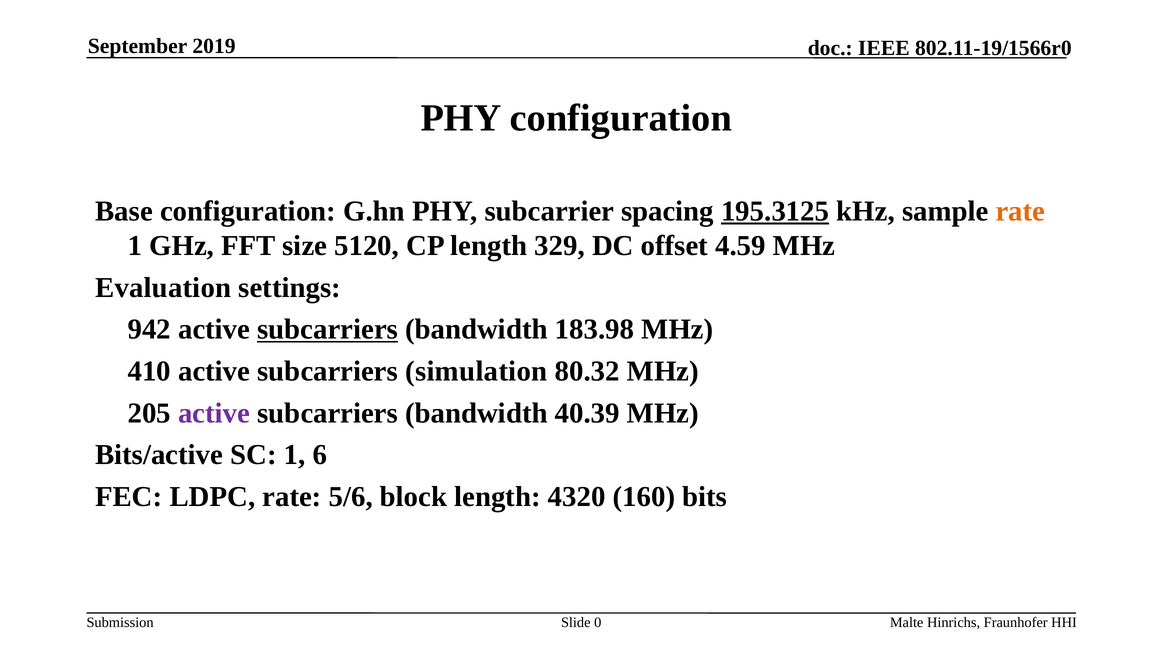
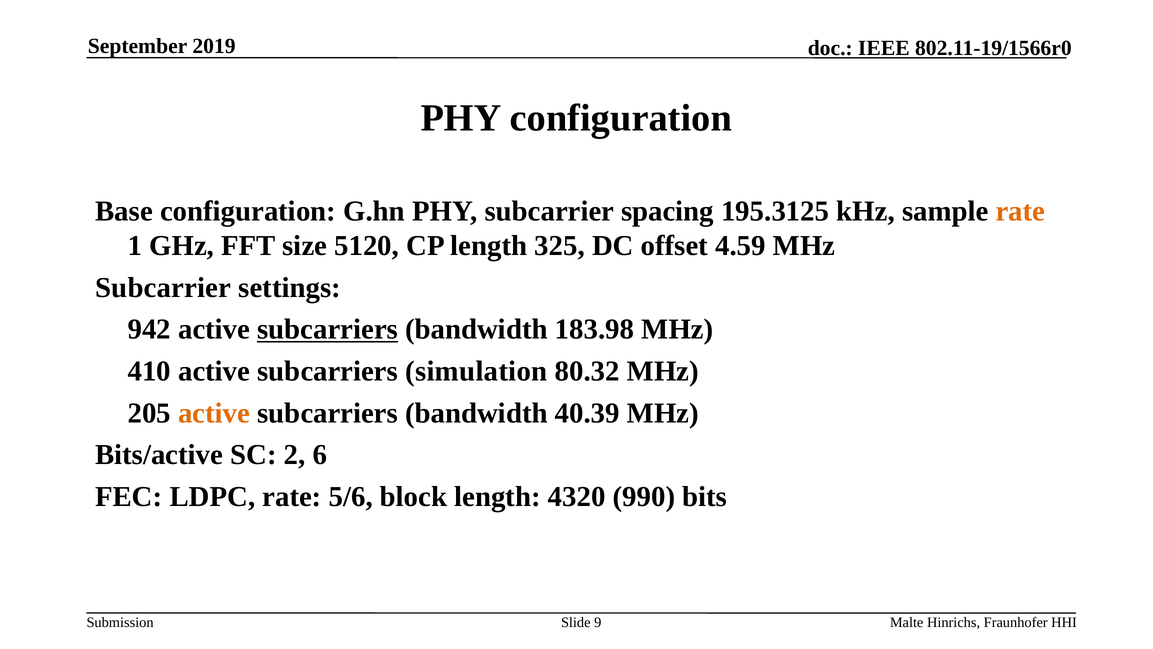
195.3125 underline: present -> none
329: 329 -> 325
Evaluation at (163, 287): Evaluation -> Subcarrier
active at (214, 413) colour: purple -> orange
SC 1: 1 -> 2
160: 160 -> 990
0: 0 -> 9
